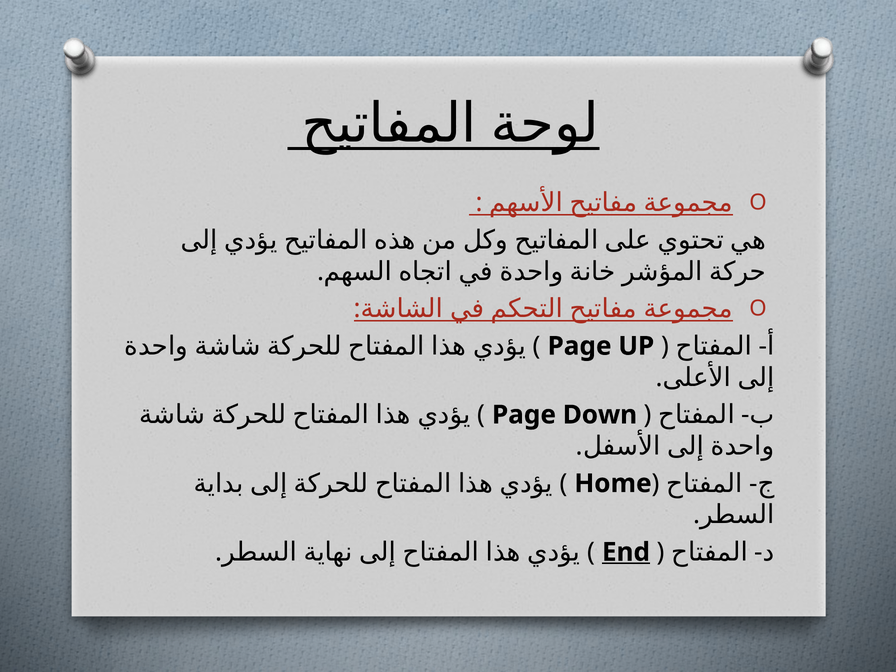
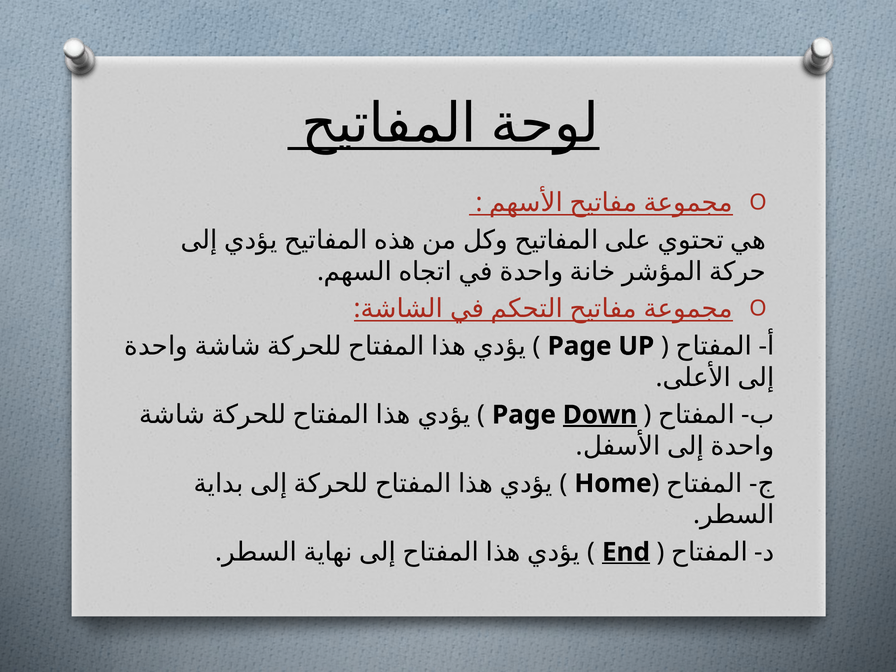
Down underline: none -> present
